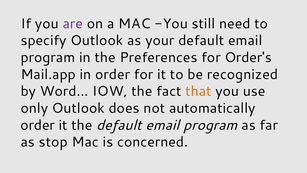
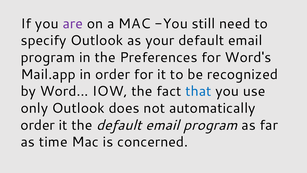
Order's: Order's -> Word's
that colour: orange -> blue
stop: stop -> time
